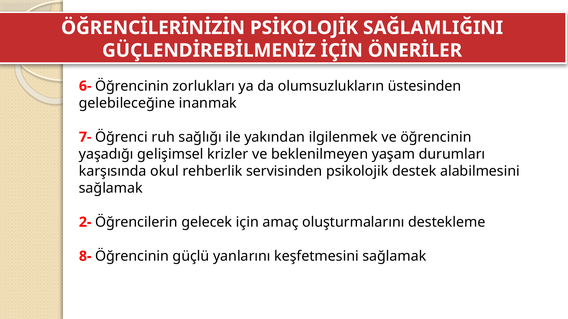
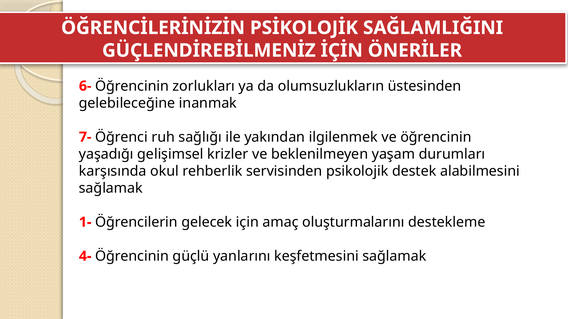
2-: 2- -> 1-
8-: 8- -> 4-
